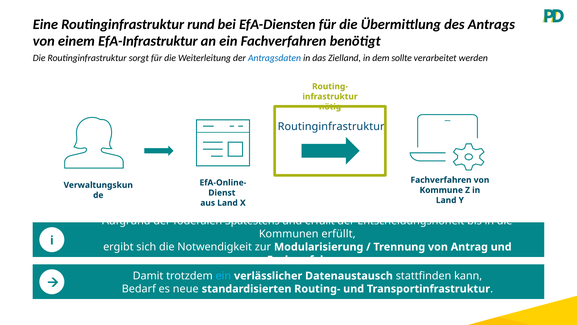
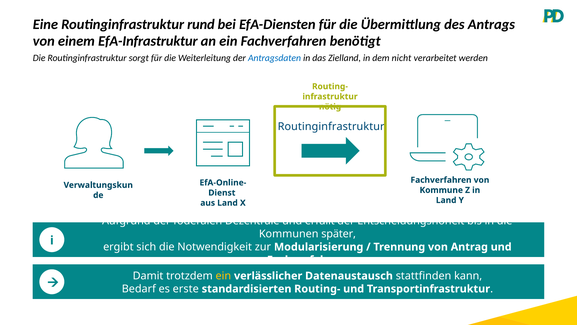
sollte: sollte -> nicht
Spätestens: Spätestens -> Dezentrale
Kommunen erfüllt: erfüllt -> später
ein at (223, 276) colour: light blue -> yellow
neue: neue -> erste
